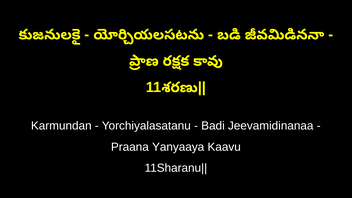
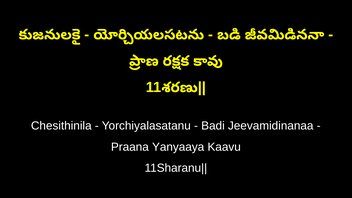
Karmundan: Karmundan -> Chesithinila
